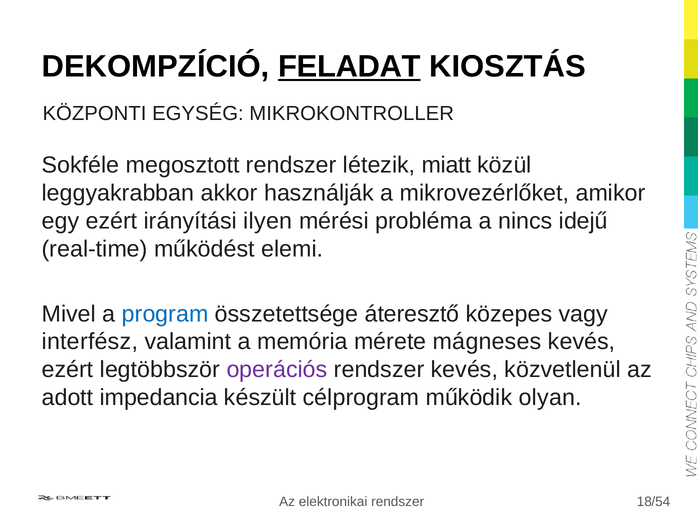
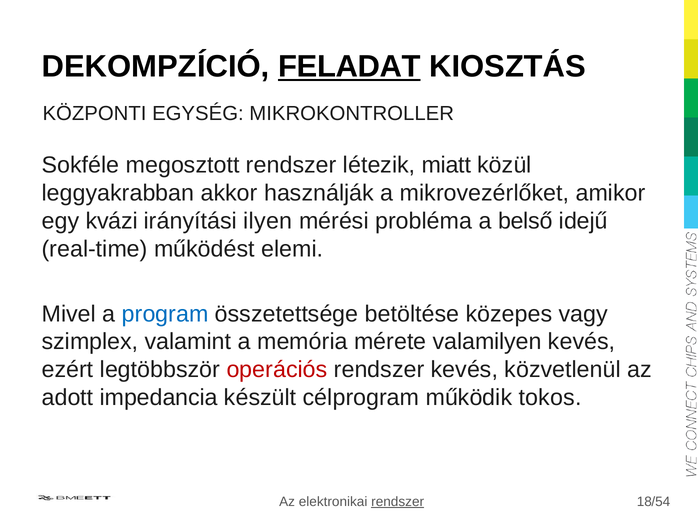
egy ezért: ezért -> kvázi
nincs: nincs -> belső
áteresztő: áteresztő -> betöltése
interfész: interfész -> szimplex
mágneses: mágneses -> valamilyen
operációs colour: purple -> red
olyan: olyan -> tokos
rendszer at (398, 502) underline: none -> present
